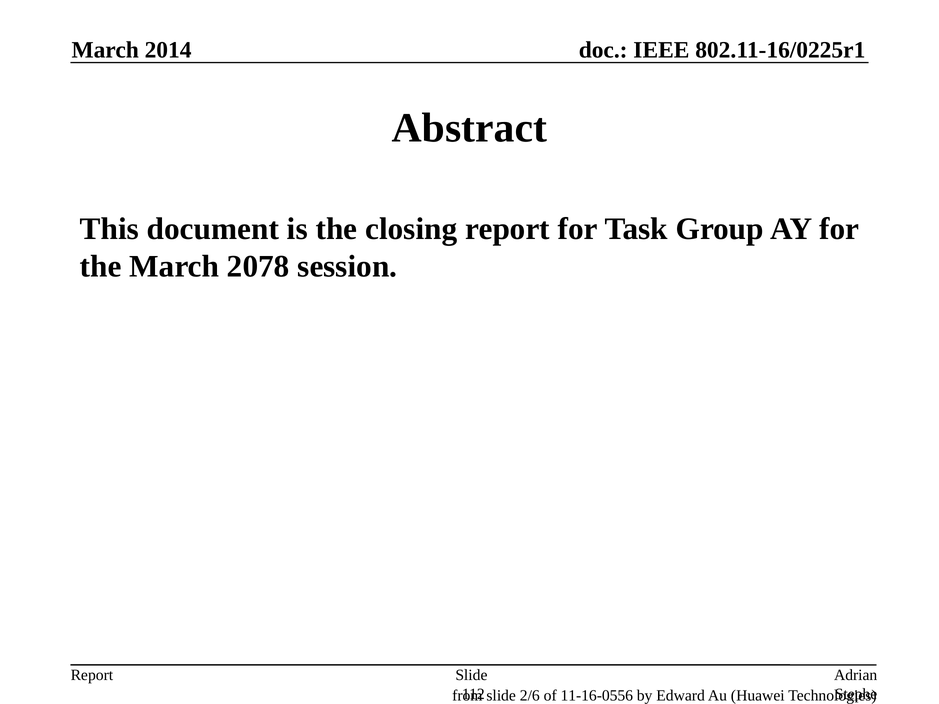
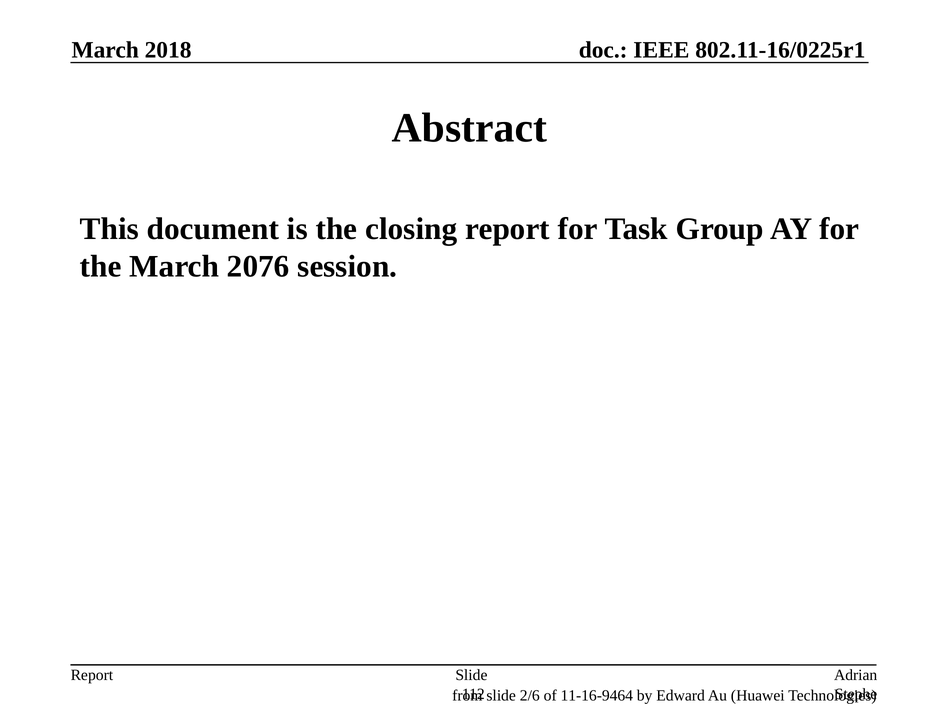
2014: 2014 -> 2018
2078: 2078 -> 2076
11-16-0556: 11-16-0556 -> 11-16-9464
